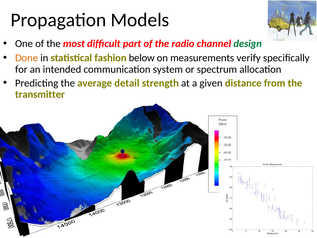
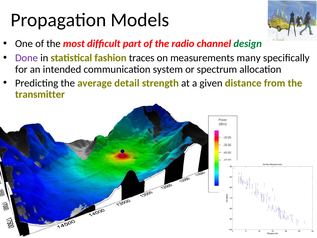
Done colour: orange -> purple
below: below -> traces
verify: verify -> many
